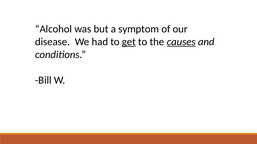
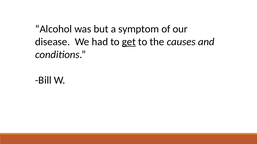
causes underline: present -> none
